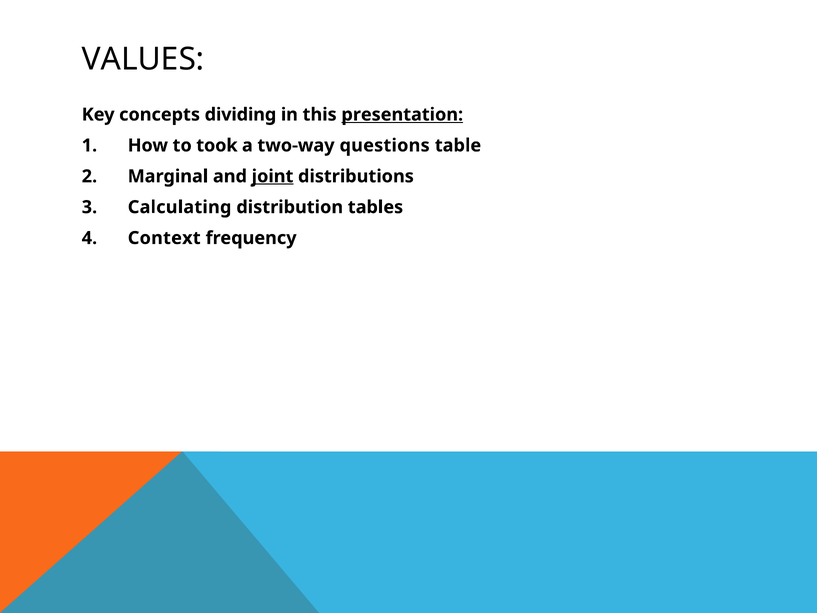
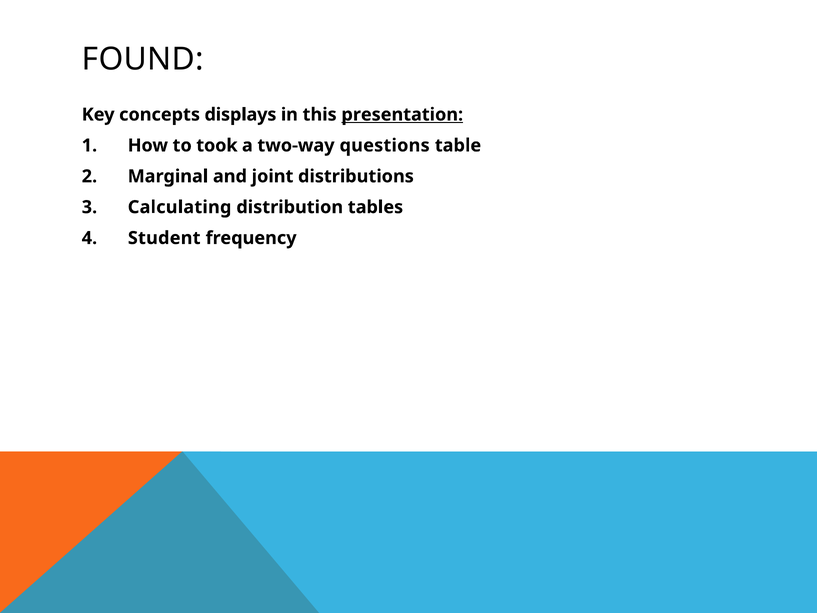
VALUES: VALUES -> FOUND
dividing: dividing -> displays
joint underline: present -> none
Context: Context -> Student
